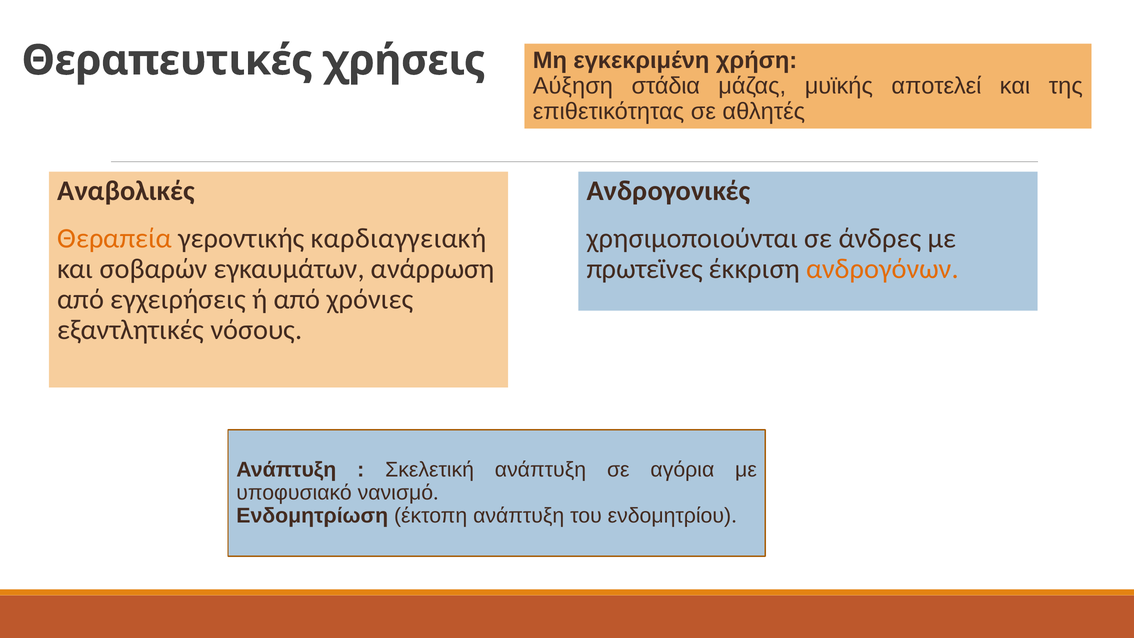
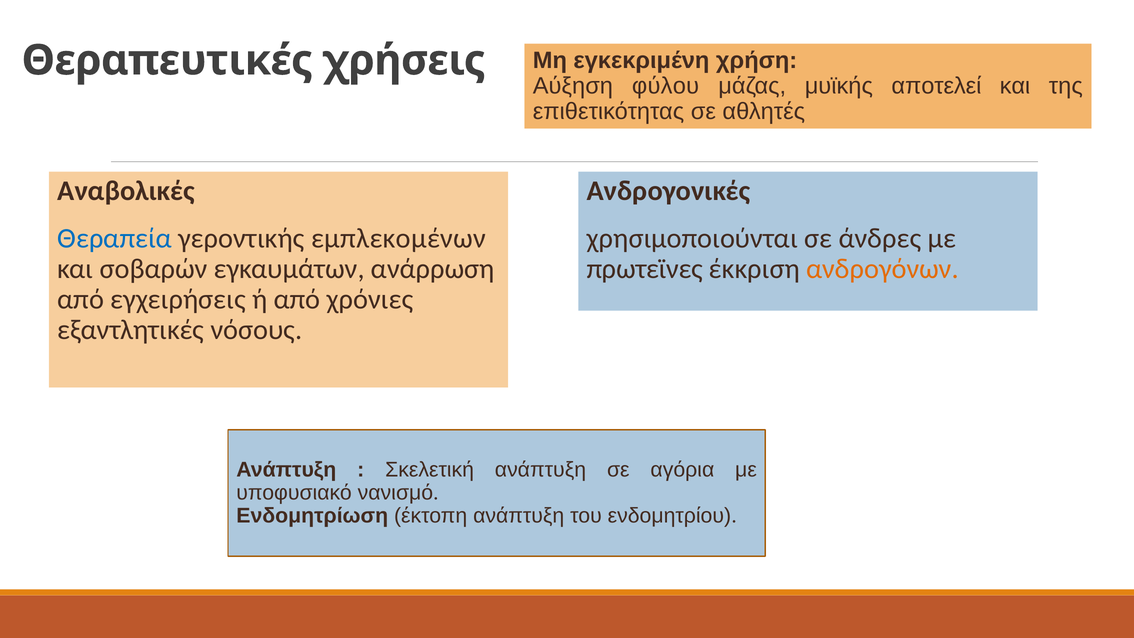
στάδια: στάδια -> φύλου
Θεραπεία colour: orange -> blue
καρδιαγγειακή: καρδιαγγειακή -> εμπλεκομένων
